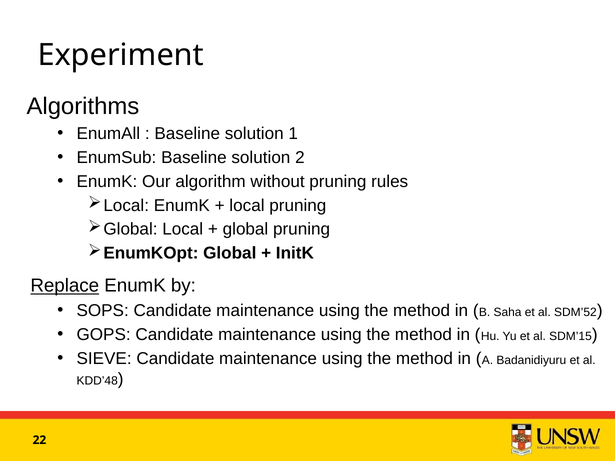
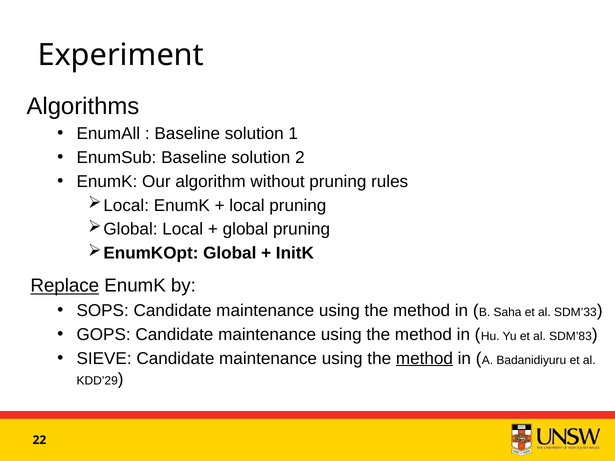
SDM’52: SDM’52 -> SDM’33
SDM’15: SDM’15 -> SDM’83
method at (424, 359) underline: none -> present
KDD’48: KDD’48 -> KDD’29
